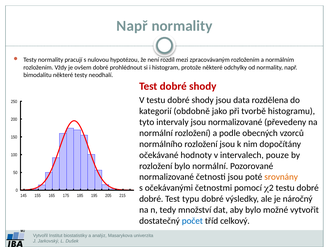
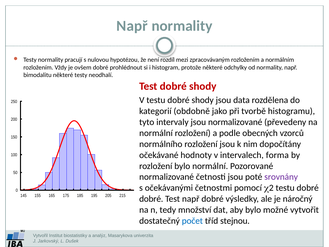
pouze: pouze -> forma
srovnány colour: orange -> purple
Test typu: typu -> např
celkový: celkový -> stejnou
